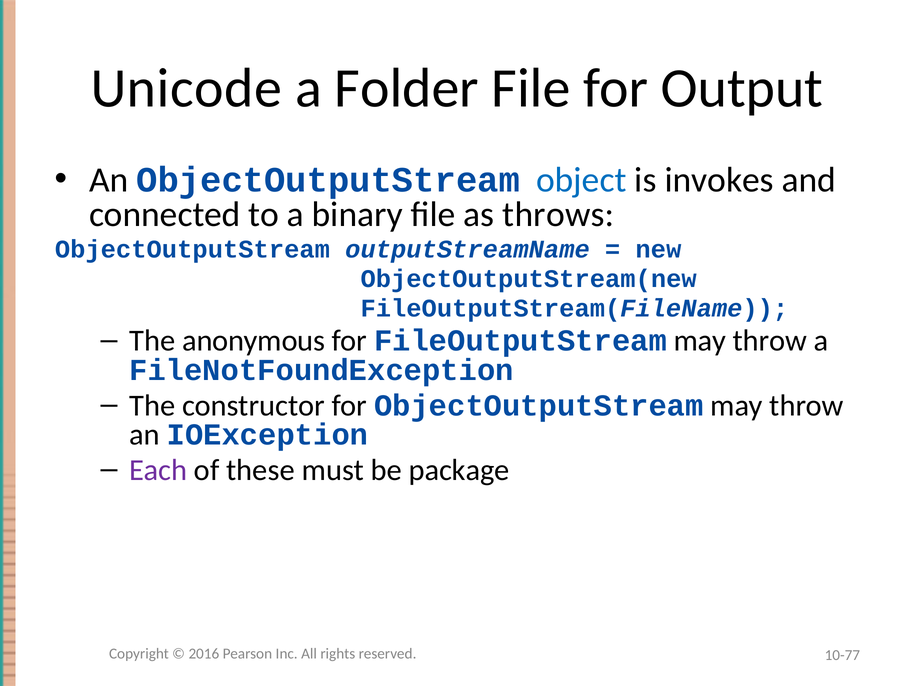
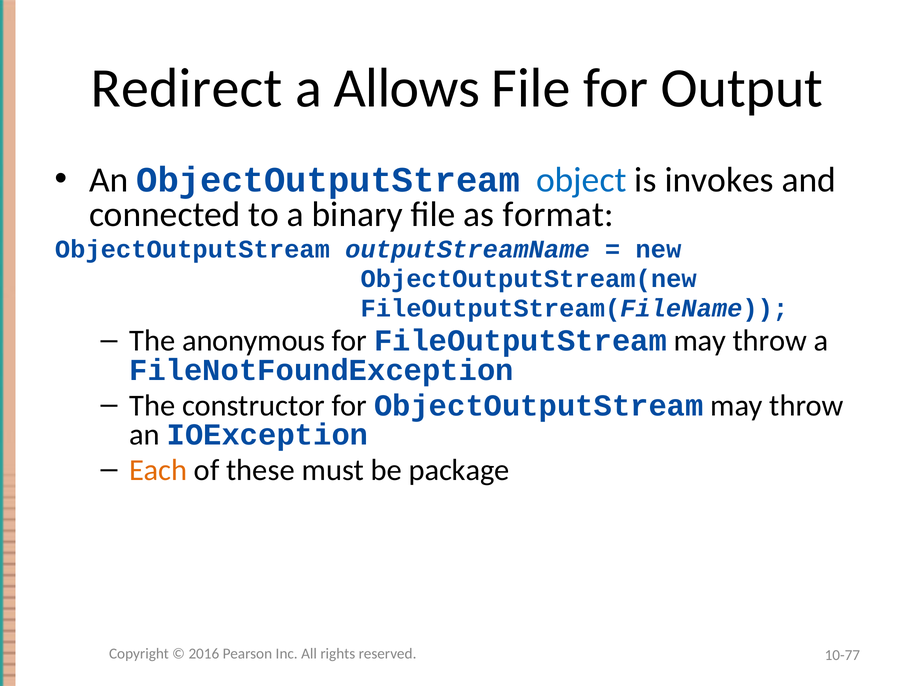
Unicode: Unicode -> Redirect
Folder: Folder -> Allows
throws: throws -> format
Each colour: purple -> orange
